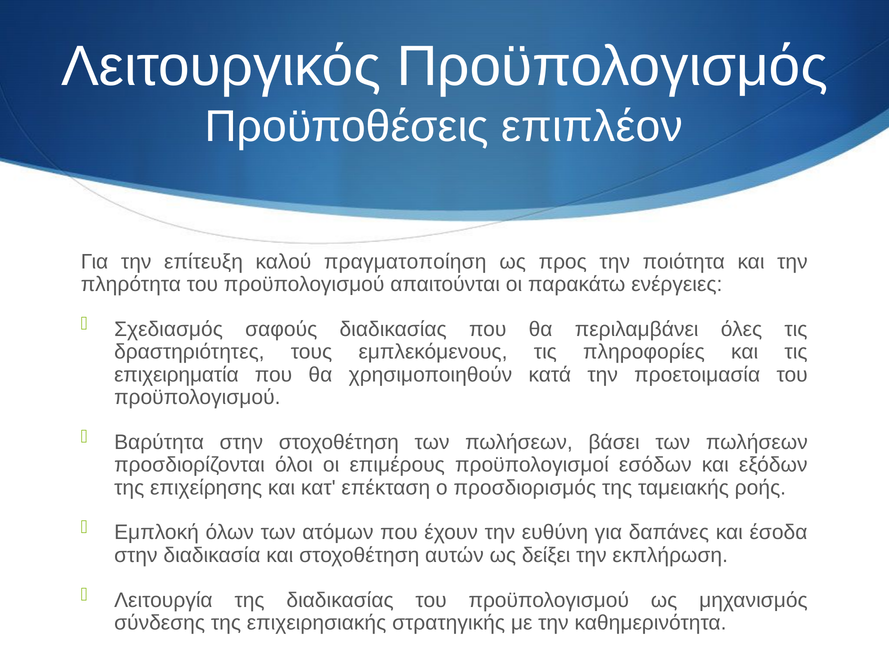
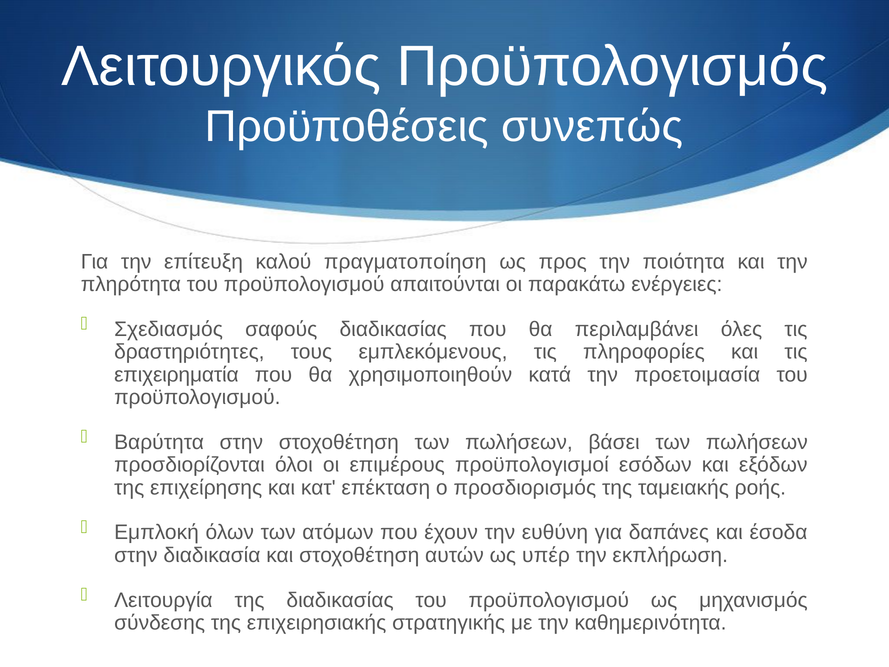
επιπλέον: επιπλέον -> συνεπώς
δείξει: δείξει -> υπέρ
